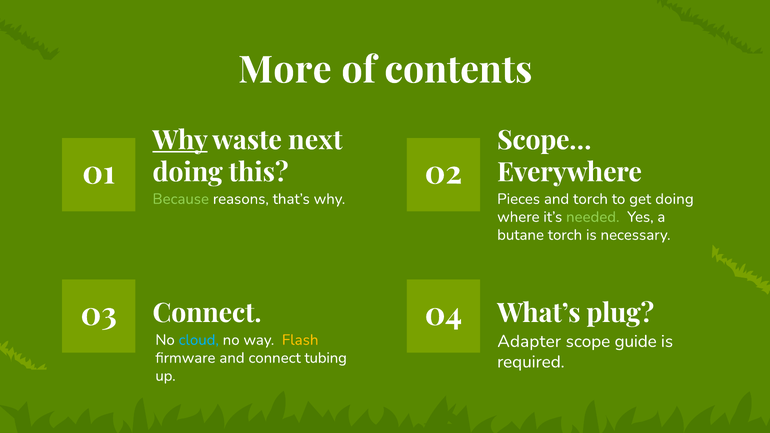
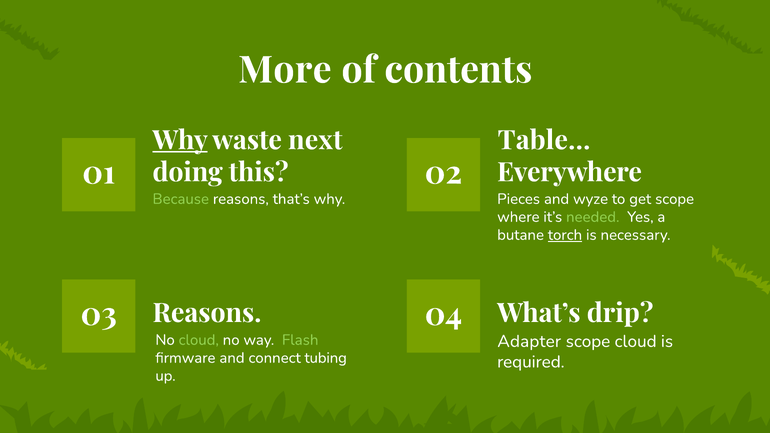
Scope…: Scope… -> Table…
and torch: torch -> wyze
get doing: doing -> scope
torch at (565, 235) underline: none -> present
Connect at (207, 313): Connect -> Reasons
plug: plug -> drip
cloud at (199, 340) colour: light blue -> light green
Flash colour: yellow -> light green
scope guide: guide -> cloud
